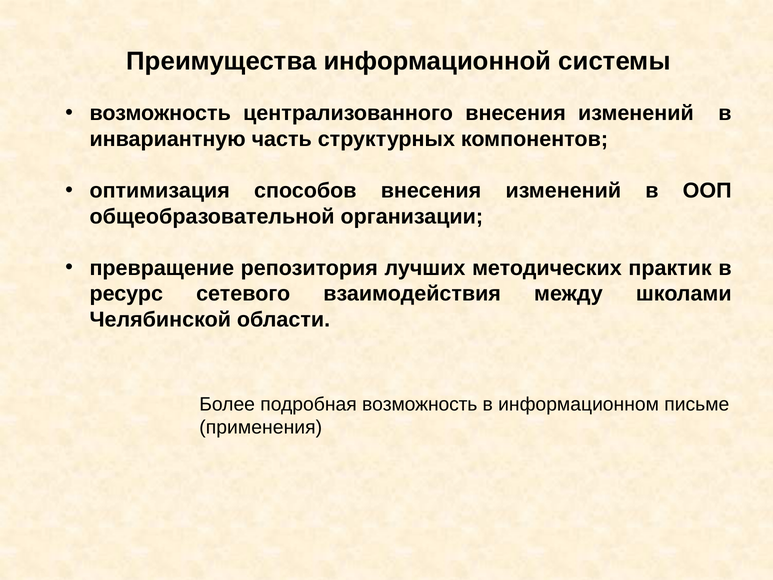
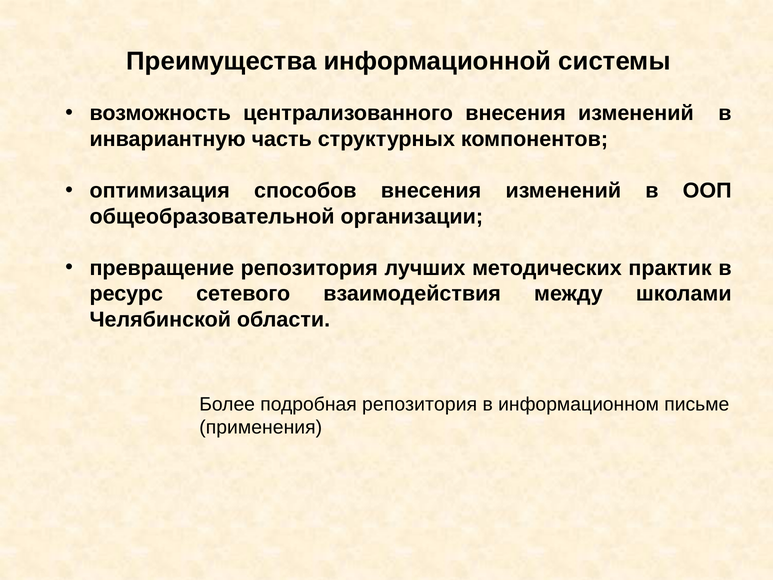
подробная возможность: возможность -> репозитория
